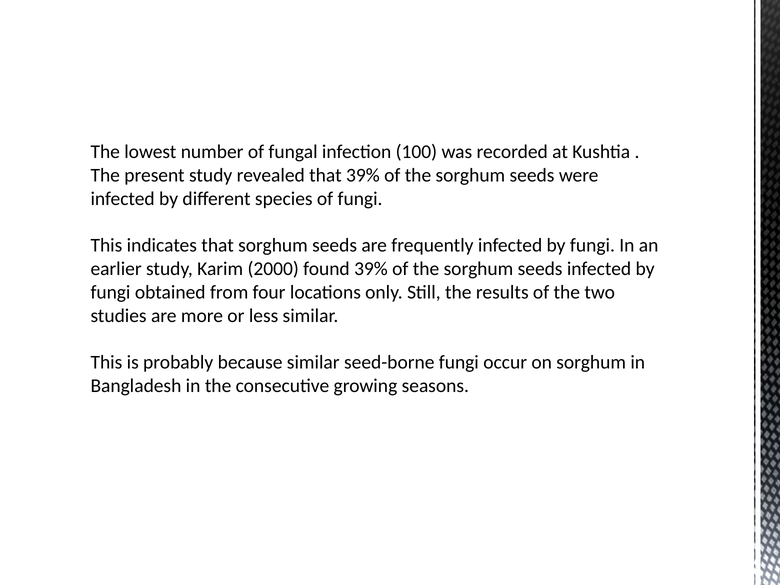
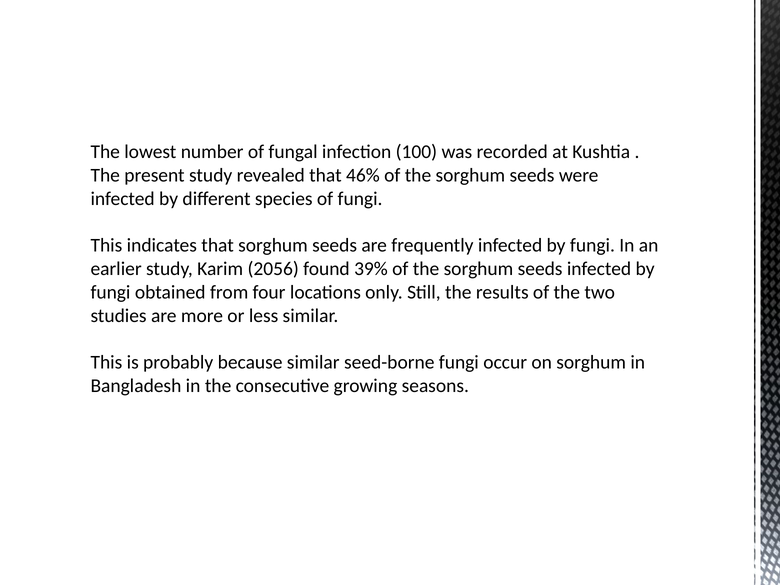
that 39%: 39% -> 46%
2000: 2000 -> 2056
